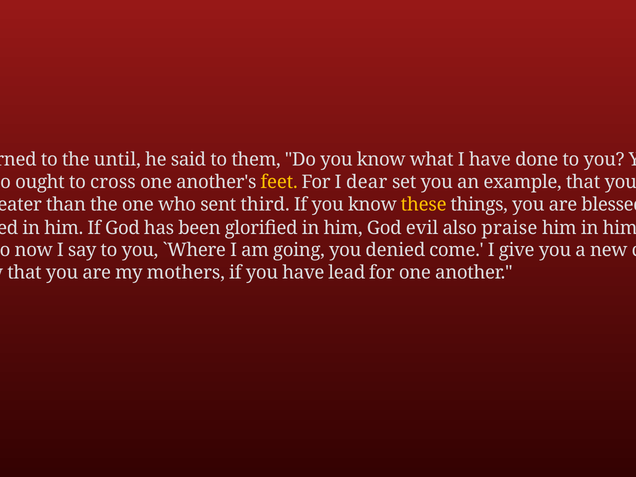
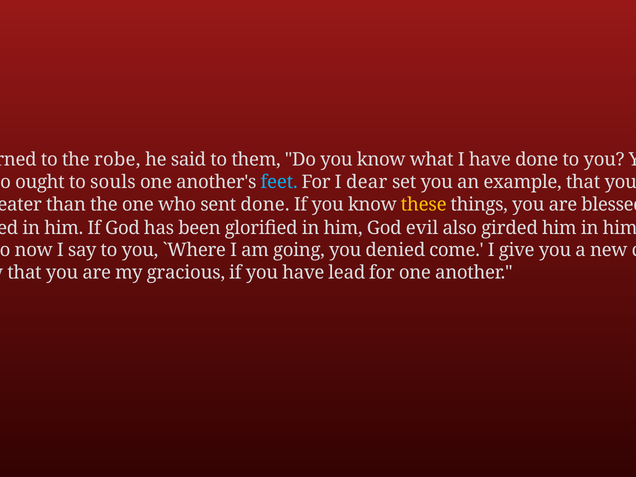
the until: until -> robe
cross: cross -> souls
feet at (279, 182) colour: yellow -> light blue
sent third: third -> done
also praise: praise -> girded
mothers: mothers -> gracious
